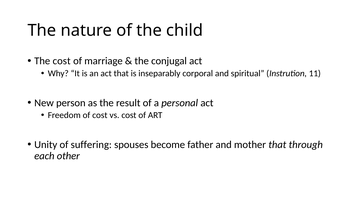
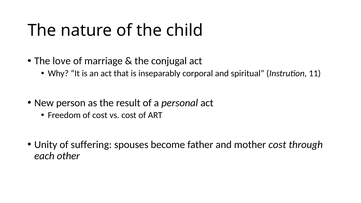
The cost: cost -> love
mother that: that -> cost
